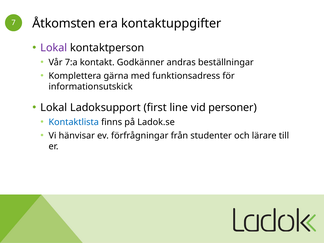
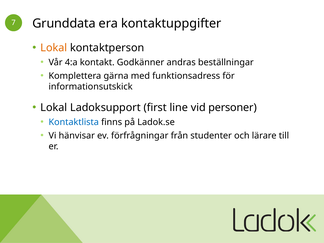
Åtkomsten: Åtkomsten -> Grunddata
Lokal at (54, 48) colour: purple -> orange
7:a: 7:a -> 4:a
